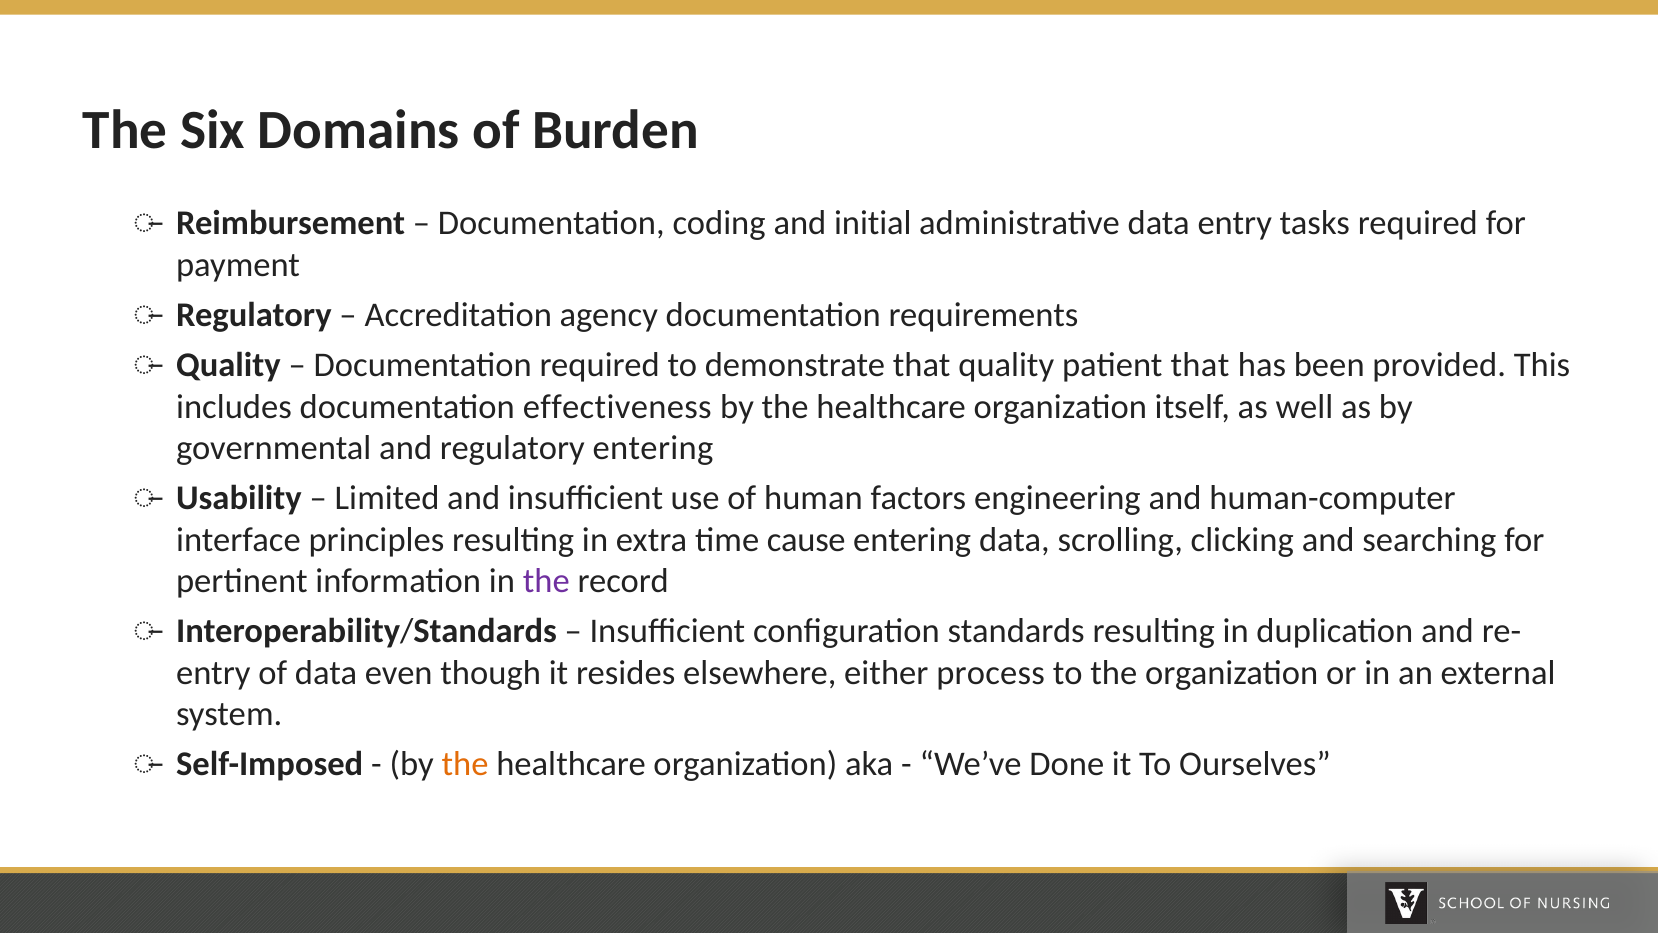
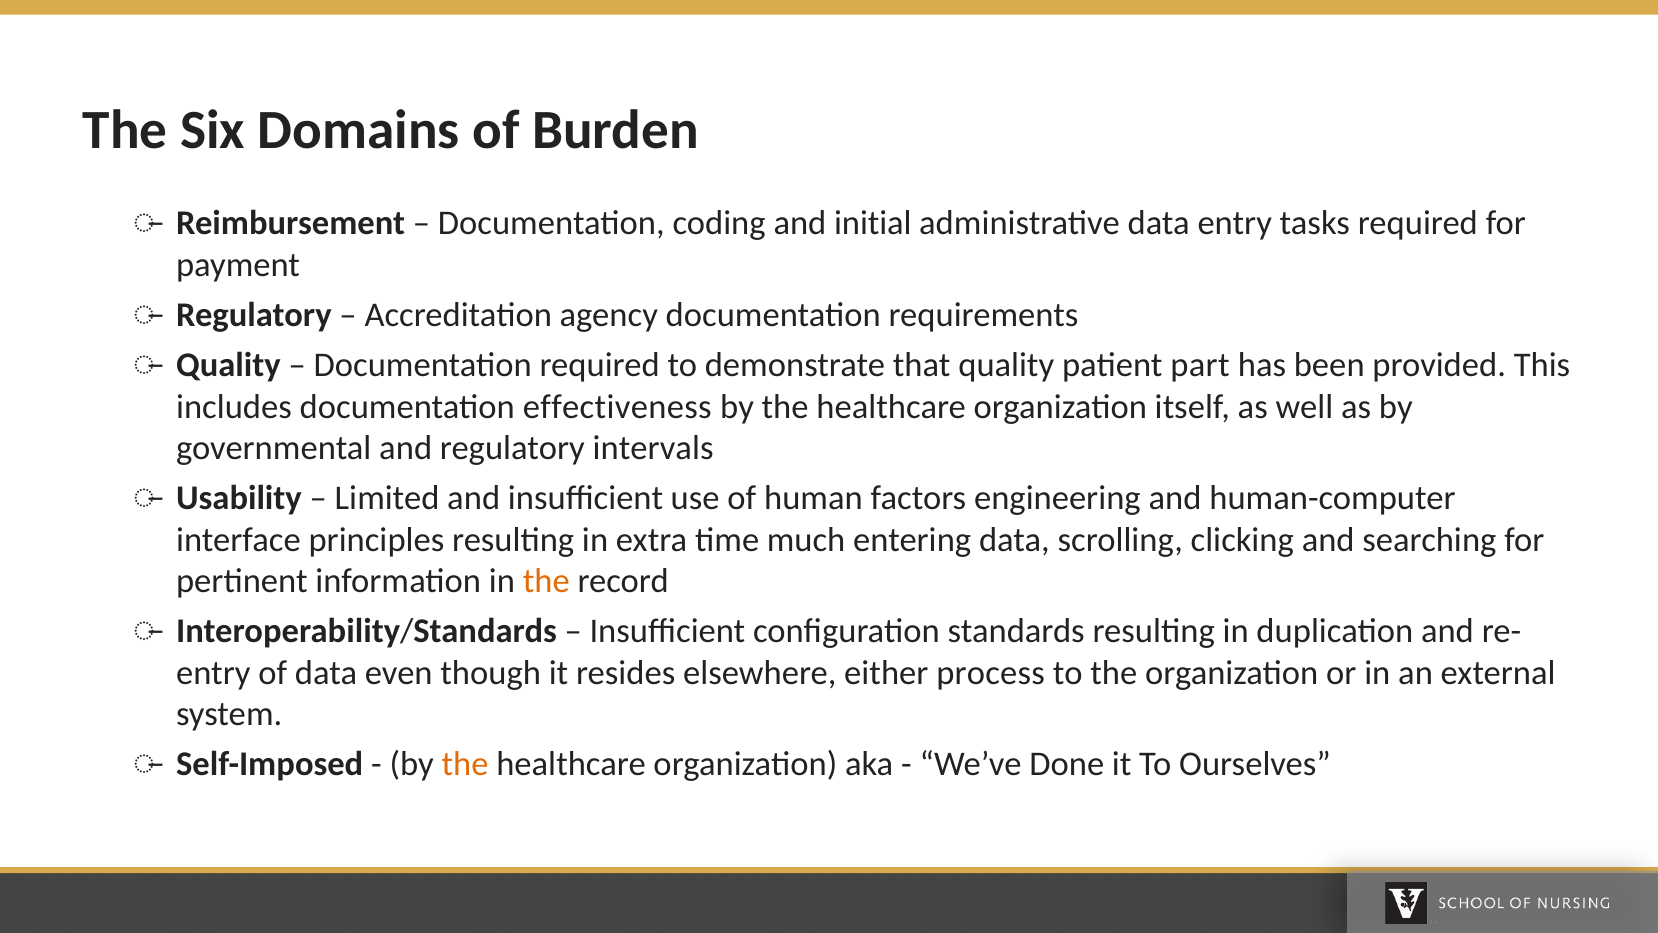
patient that: that -> part
regulatory entering: entering -> intervals
cause: cause -> much
the at (546, 581) colour: purple -> orange
